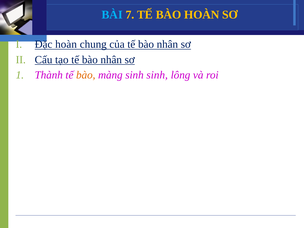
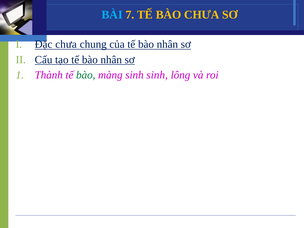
BÀO HOÀN: HOÀN -> CHƯA
Đặc hoàn: hoàn -> chưa
bào at (86, 75) colour: orange -> green
